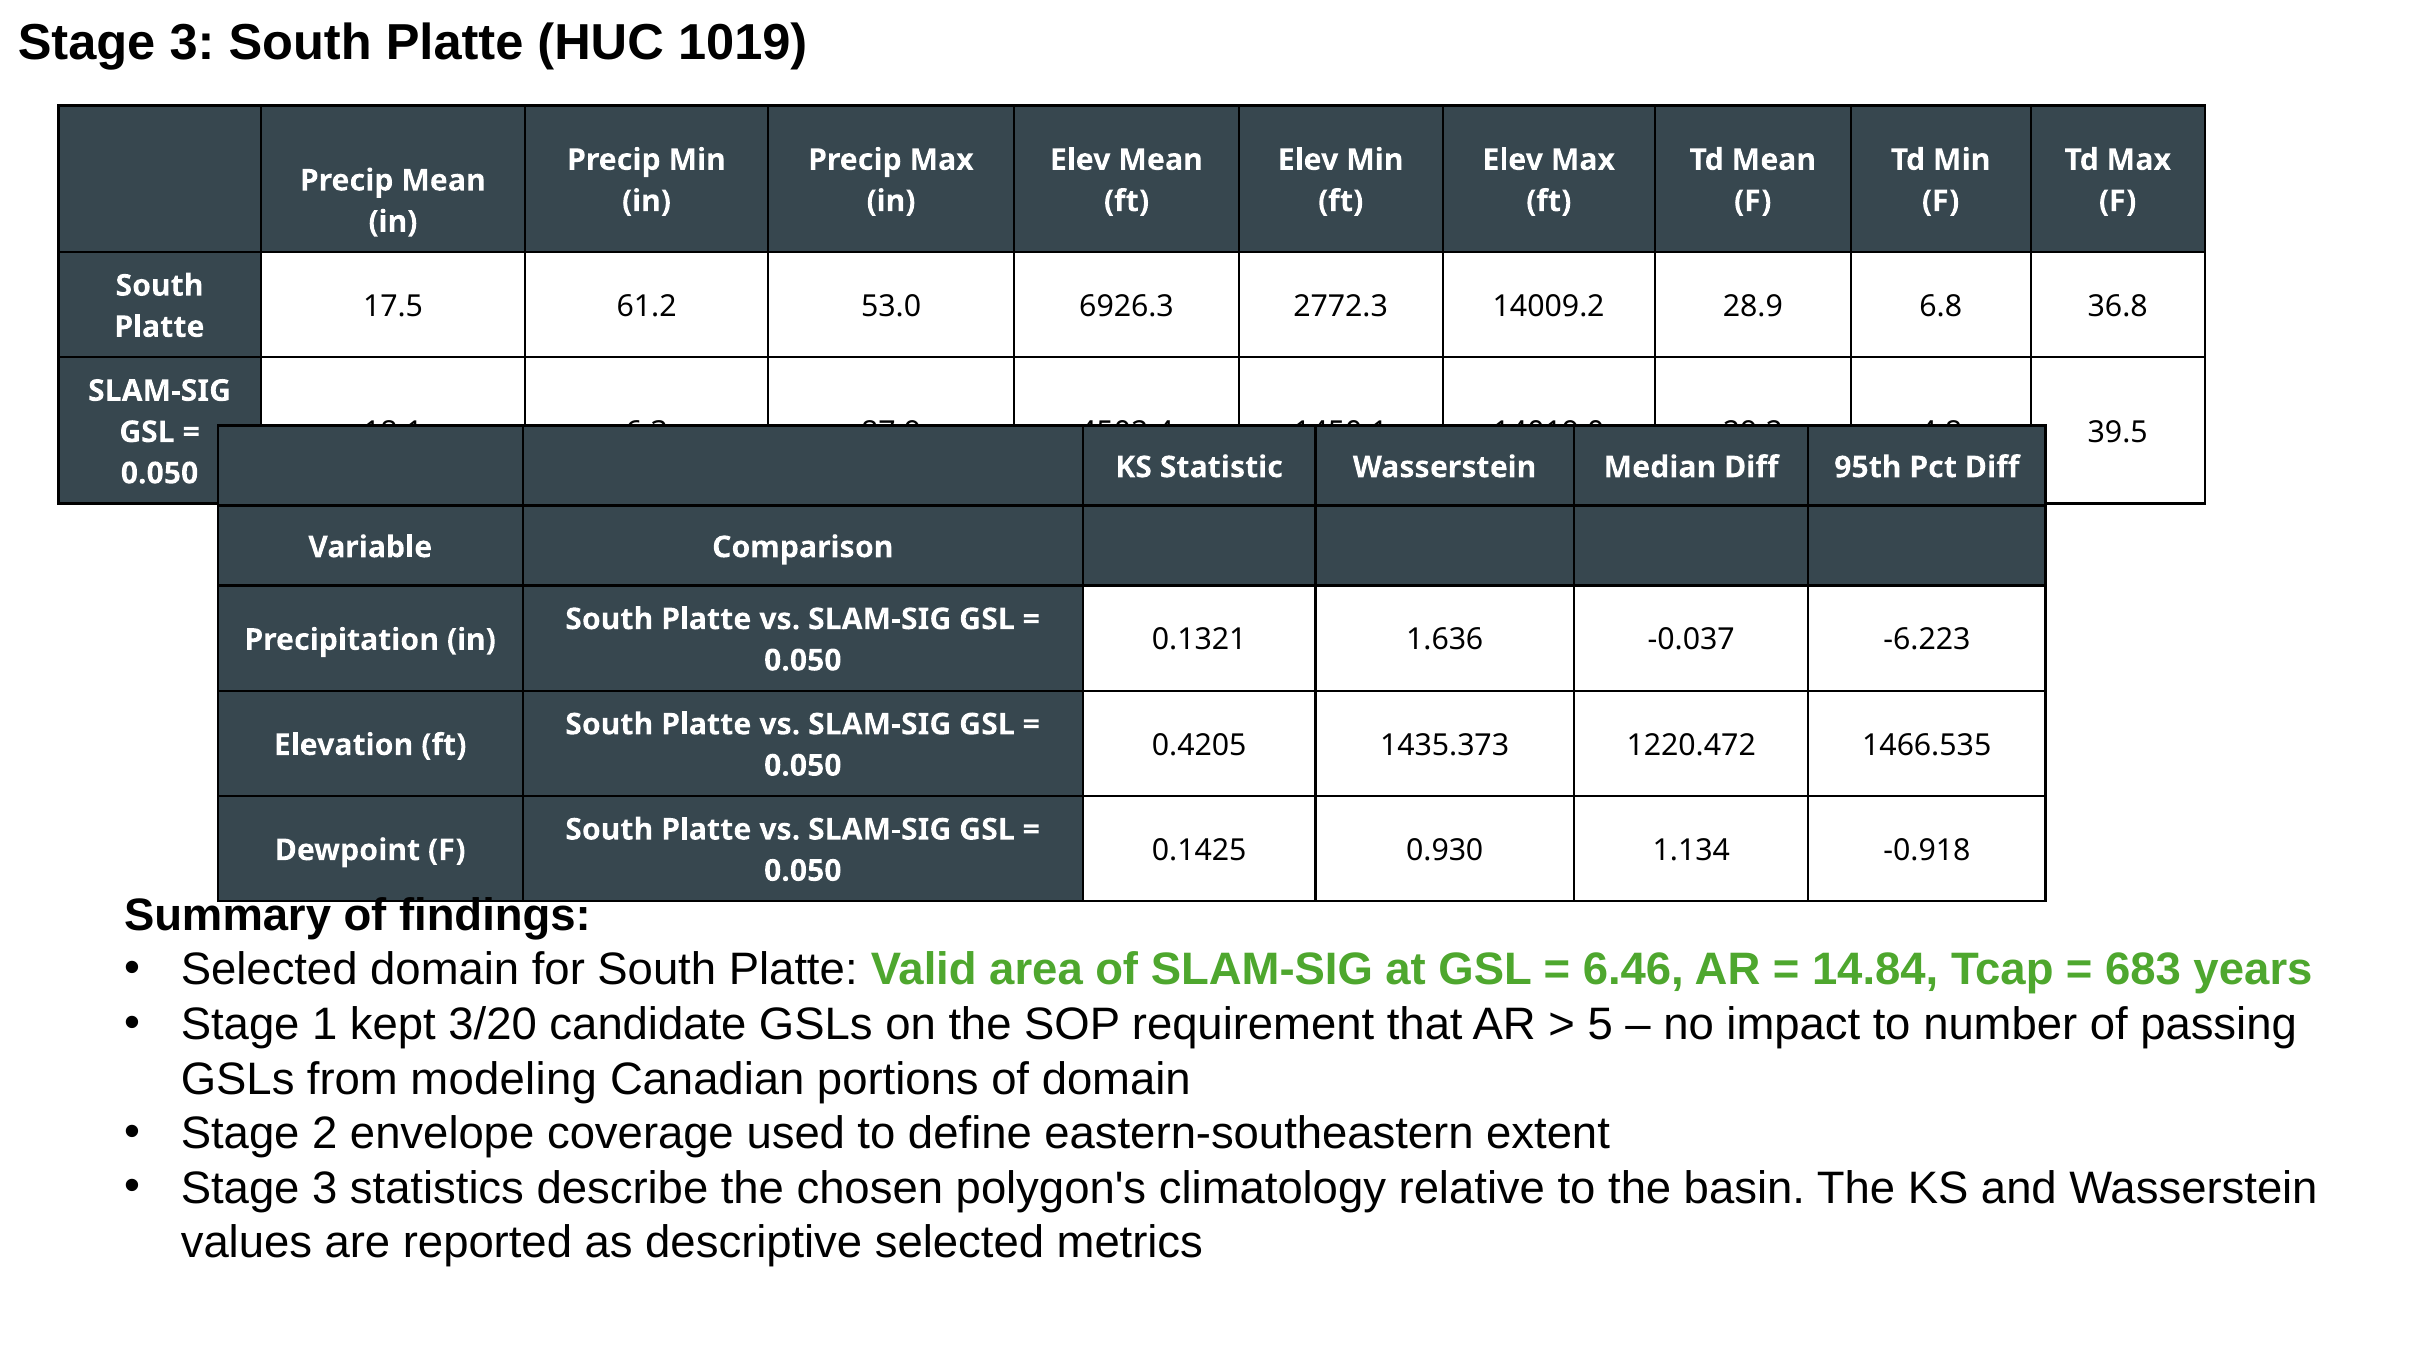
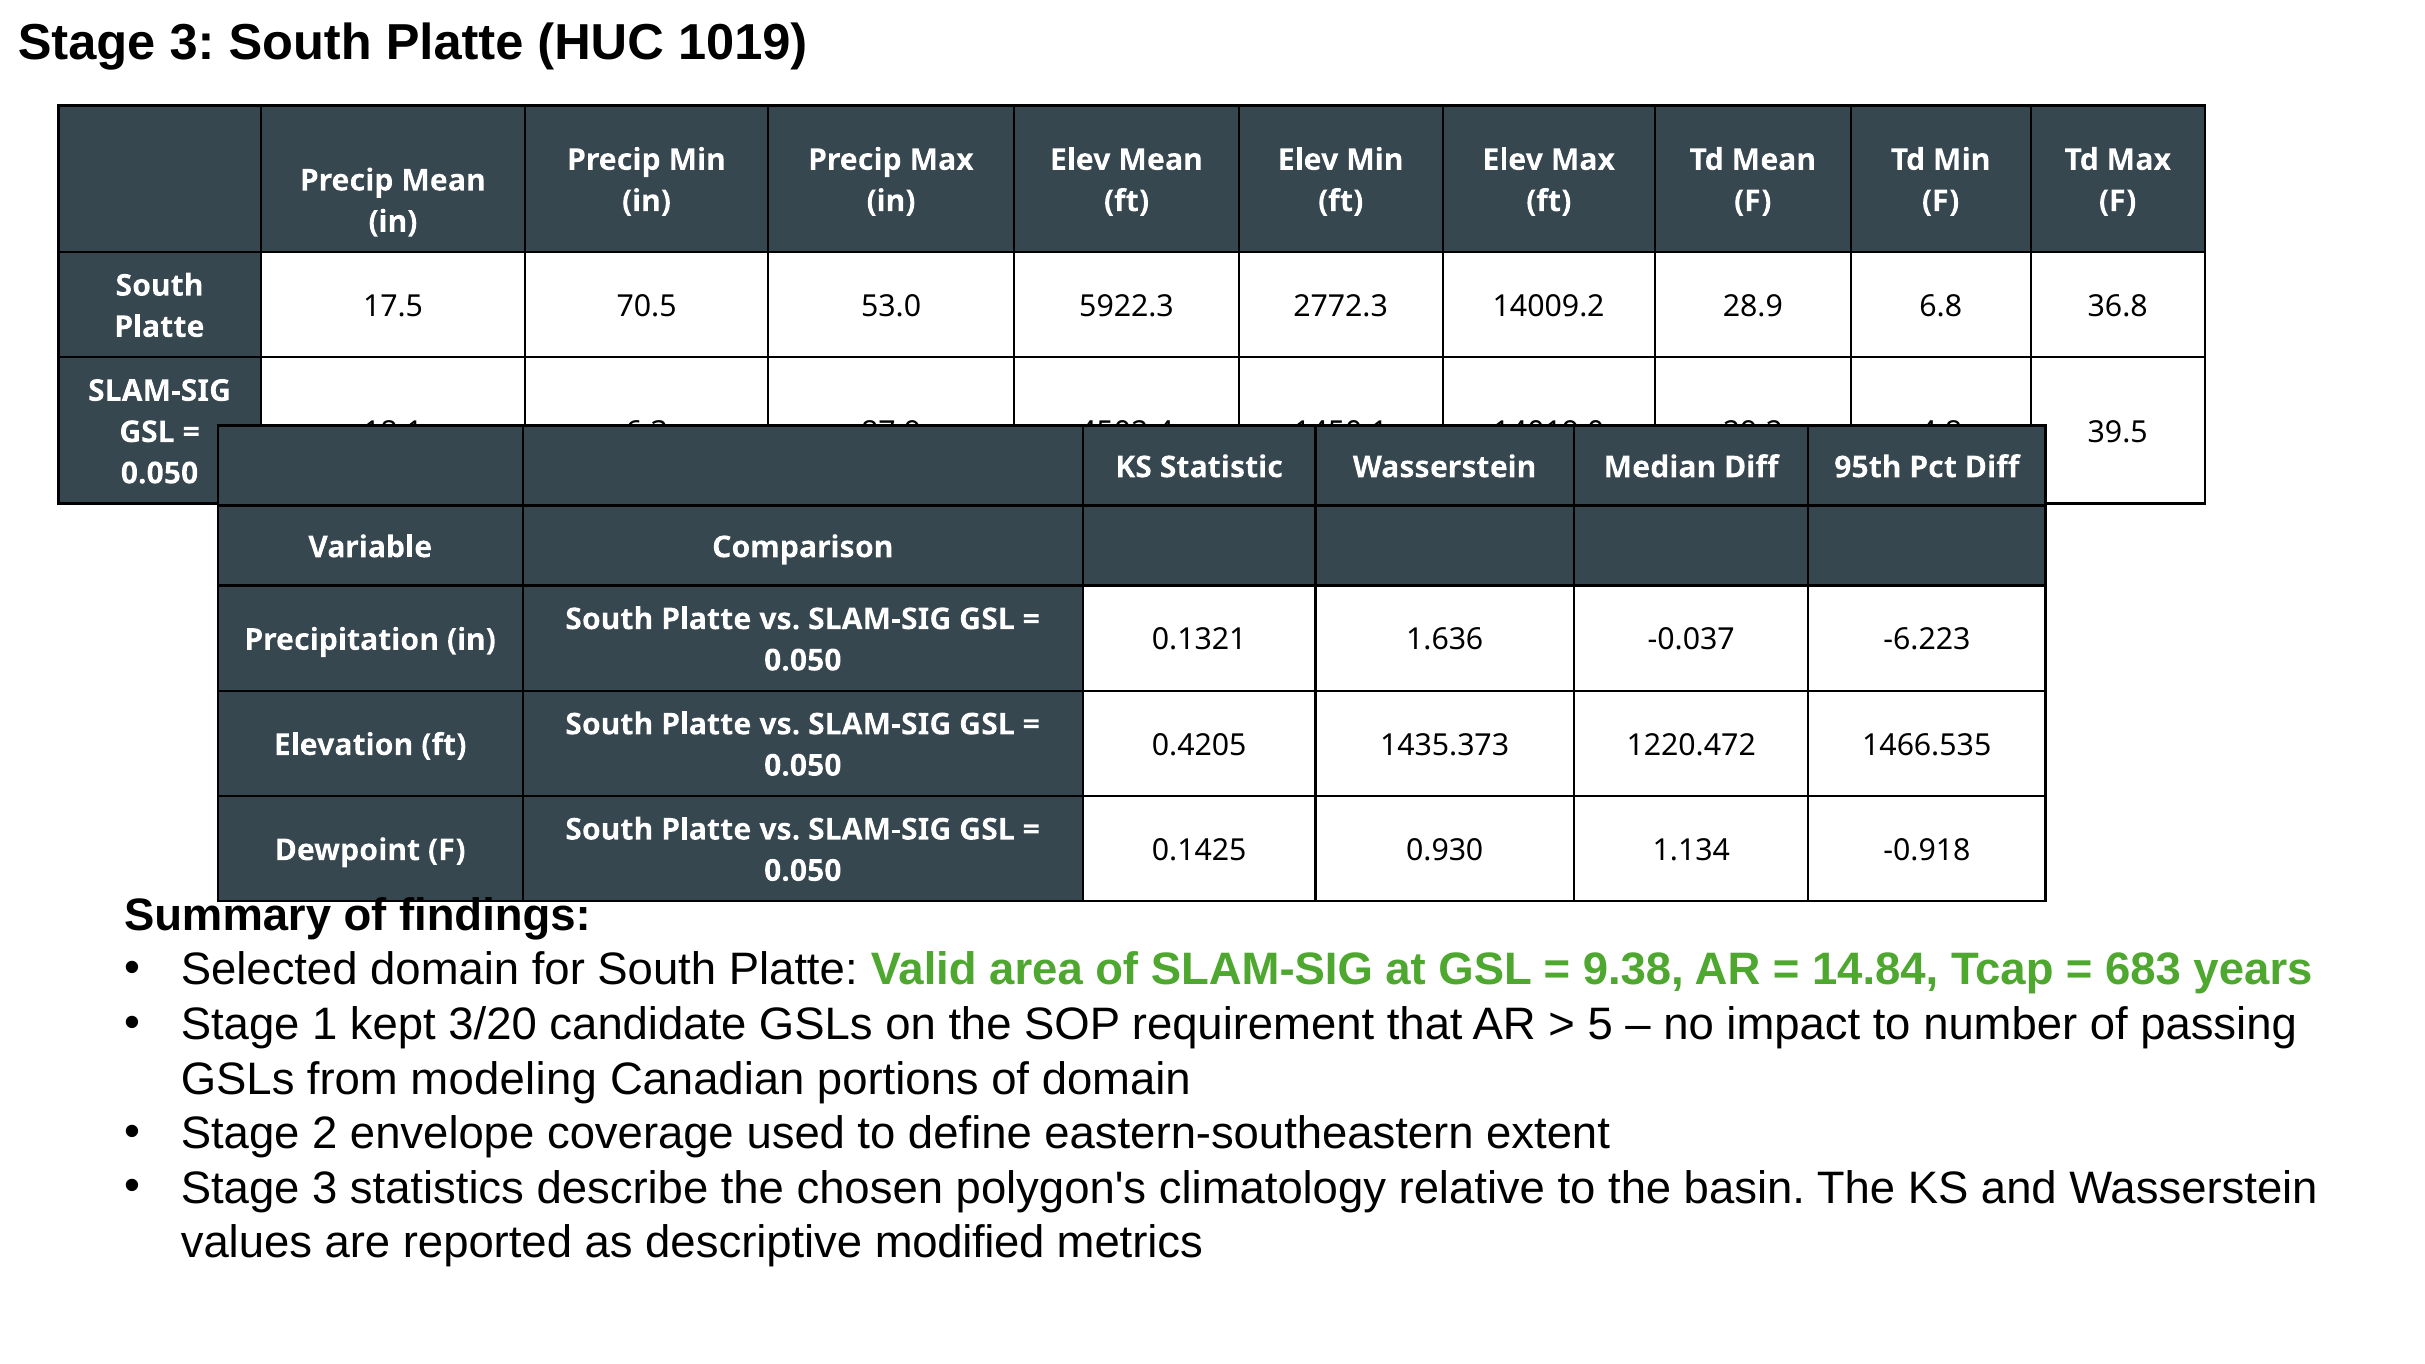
61.2: 61.2 -> 70.5
6926.3: 6926.3 -> 5922.3
6.46: 6.46 -> 9.38
descriptive selected: selected -> modified
